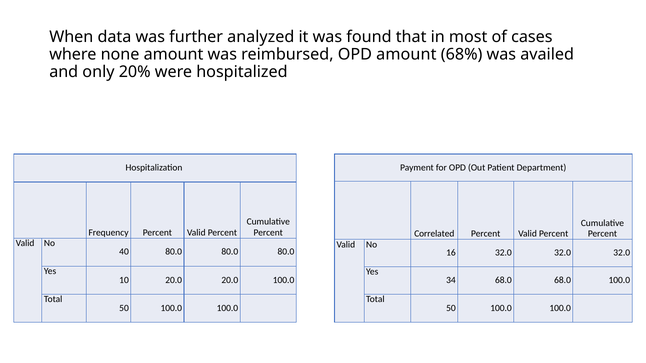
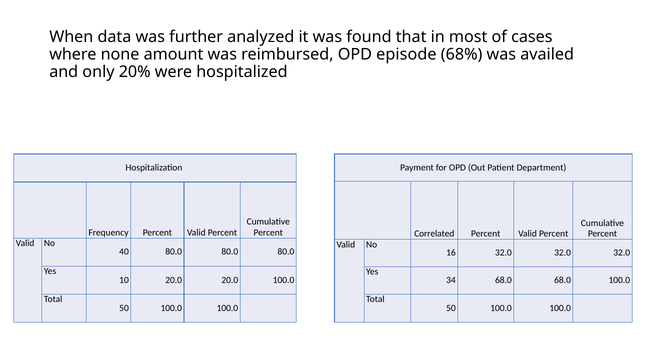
OPD amount: amount -> episode
